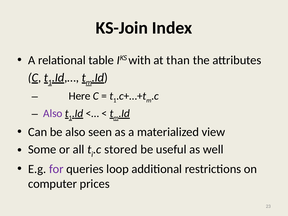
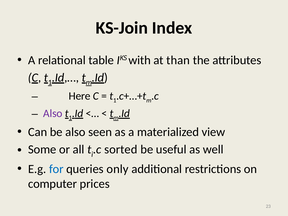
stored: stored -> sorted
for colour: purple -> blue
loop: loop -> only
